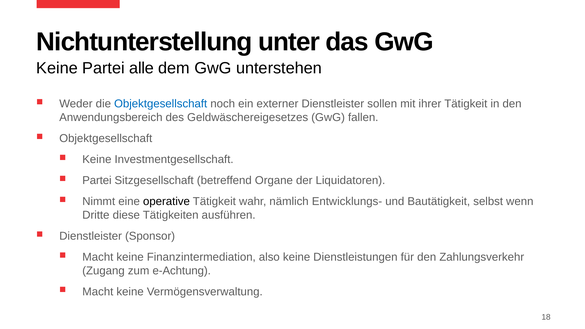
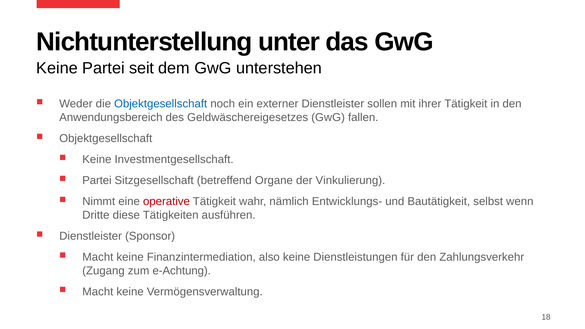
alle: alle -> seit
Liquidatoren: Liquidatoren -> Vinkulierung
operative colour: black -> red
